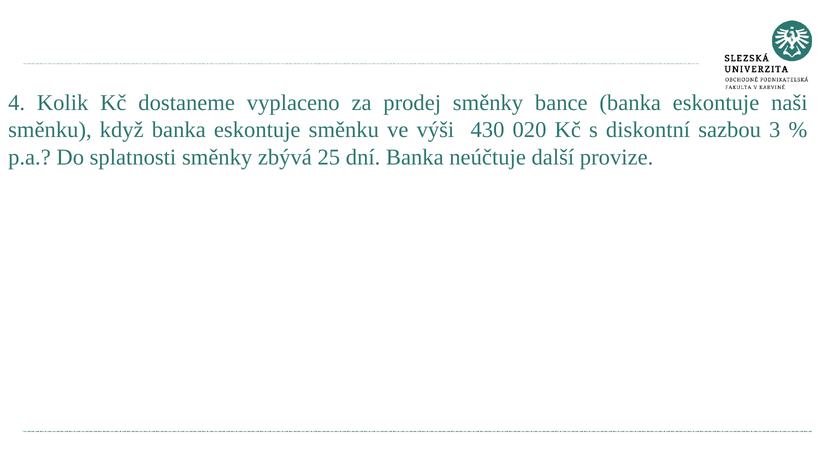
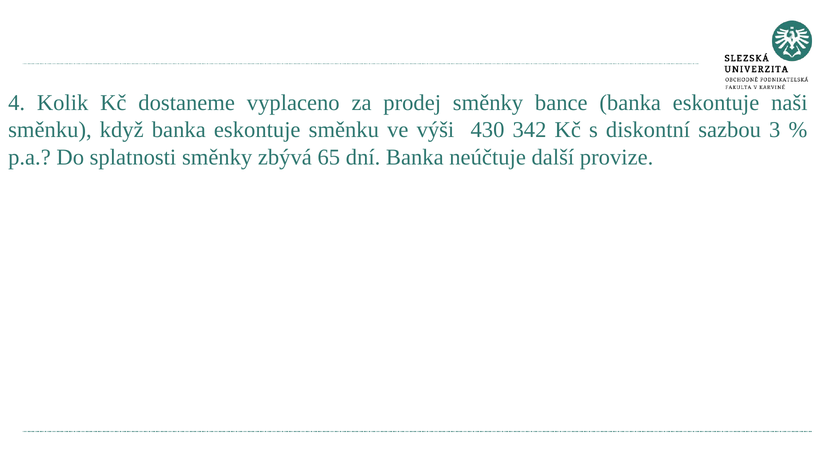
020: 020 -> 342
25: 25 -> 65
